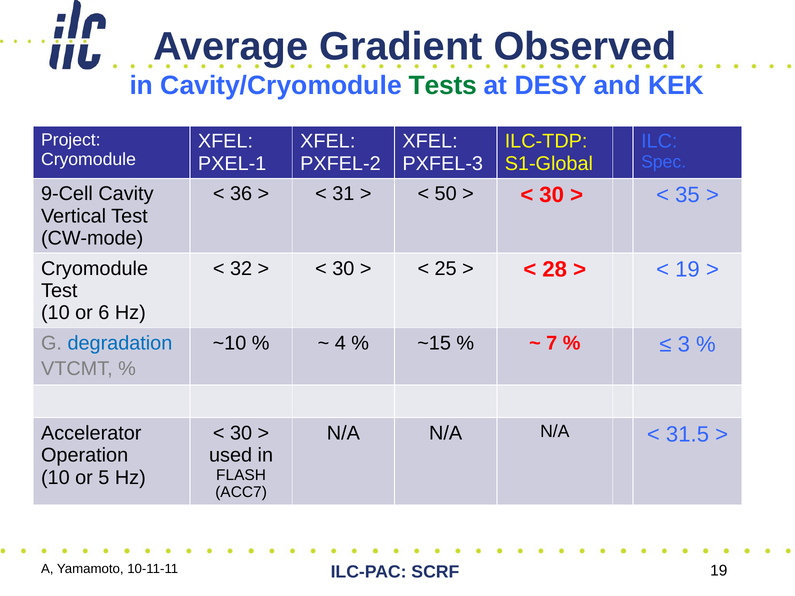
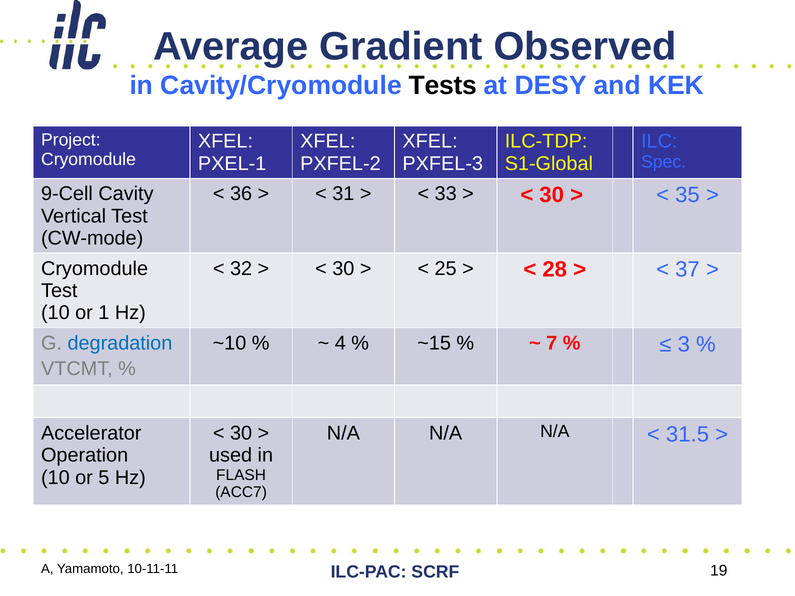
Tests colour: green -> black
50: 50 -> 33
19 at (687, 270): 19 -> 37
6: 6 -> 1
